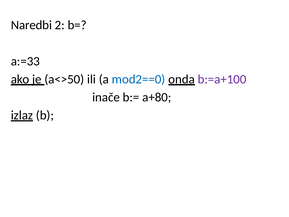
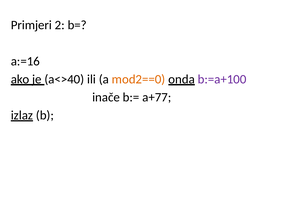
Naredbi: Naredbi -> Primjeri
a:=33: a:=33 -> a:=16
a<>50: a<>50 -> a<>40
mod2==0 colour: blue -> orange
a+80: a+80 -> a+77
